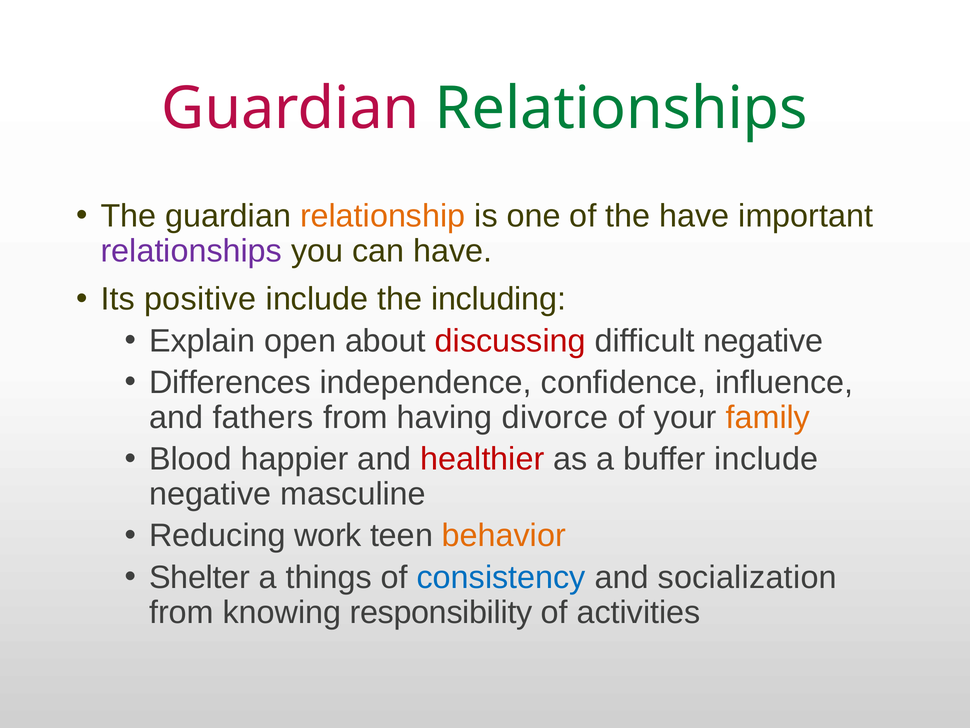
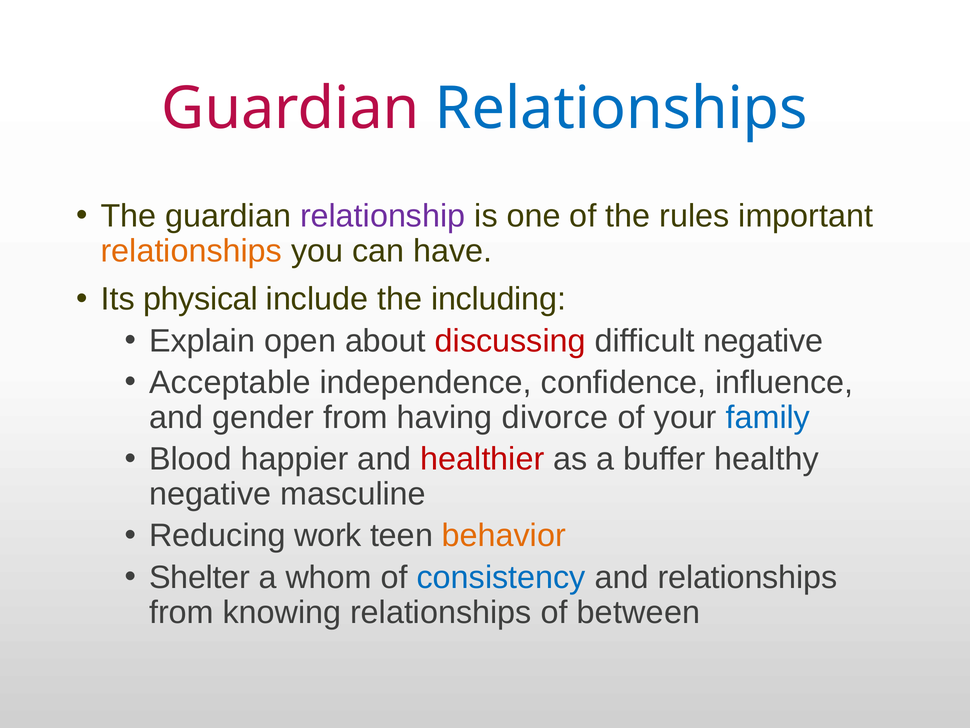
Relationships at (621, 109) colour: green -> blue
relationship colour: orange -> purple
the have: have -> rules
relationships at (191, 251) colour: purple -> orange
positive: positive -> physical
Differences: Differences -> Acceptable
fathers: fathers -> gender
family colour: orange -> blue
buffer include: include -> healthy
things: things -> whom
and socialization: socialization -> relationships
knowing responsibility: responsibility -> relationships
activities: activities -> between
